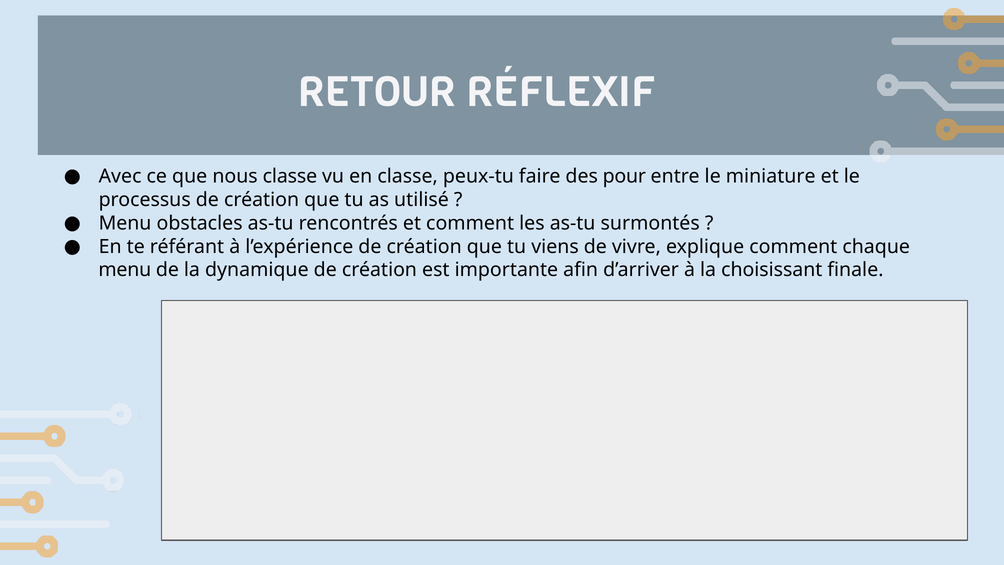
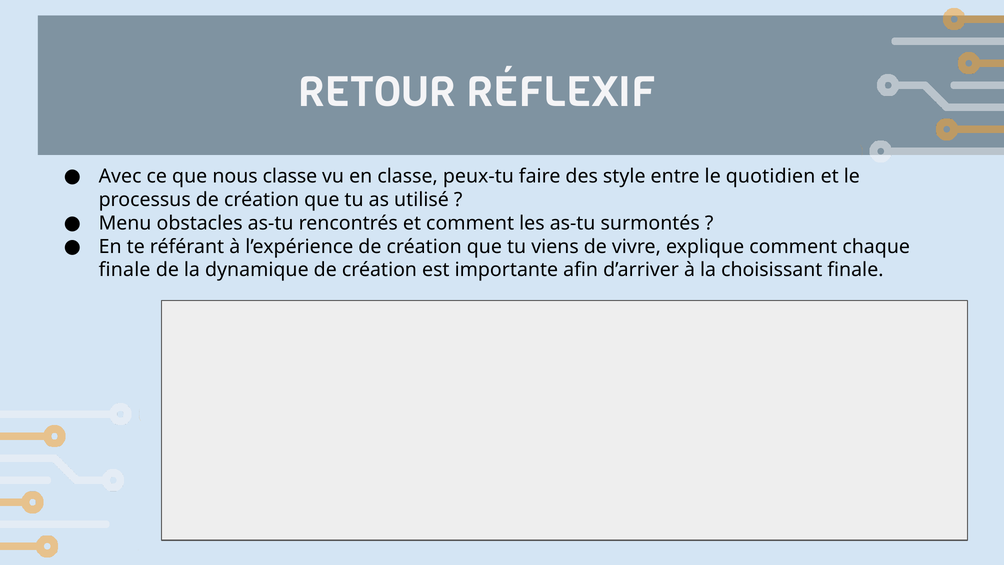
pour: pour -> style
miniature: miniature -> quotidien
menu at (125, 270): menu -> finale
